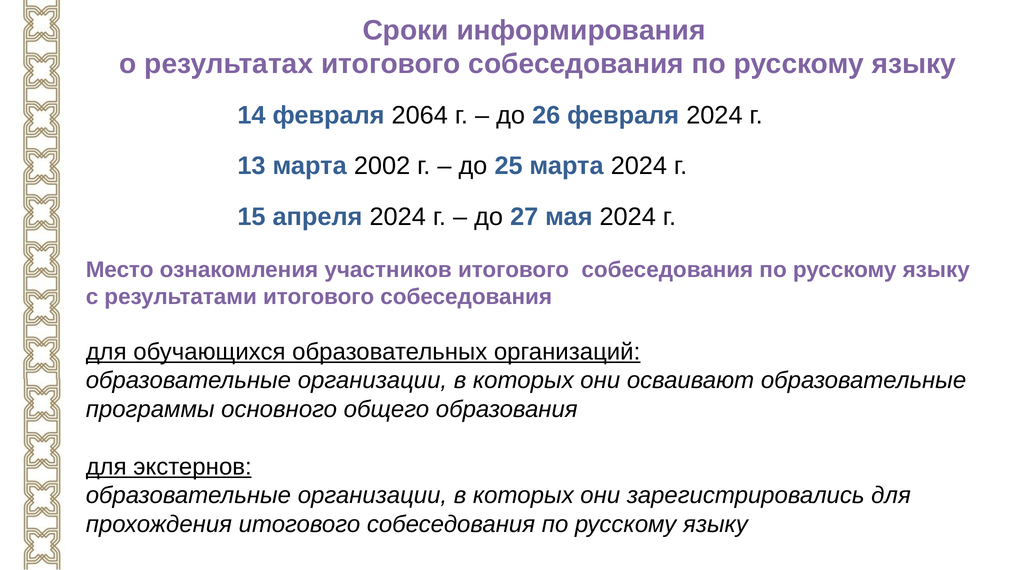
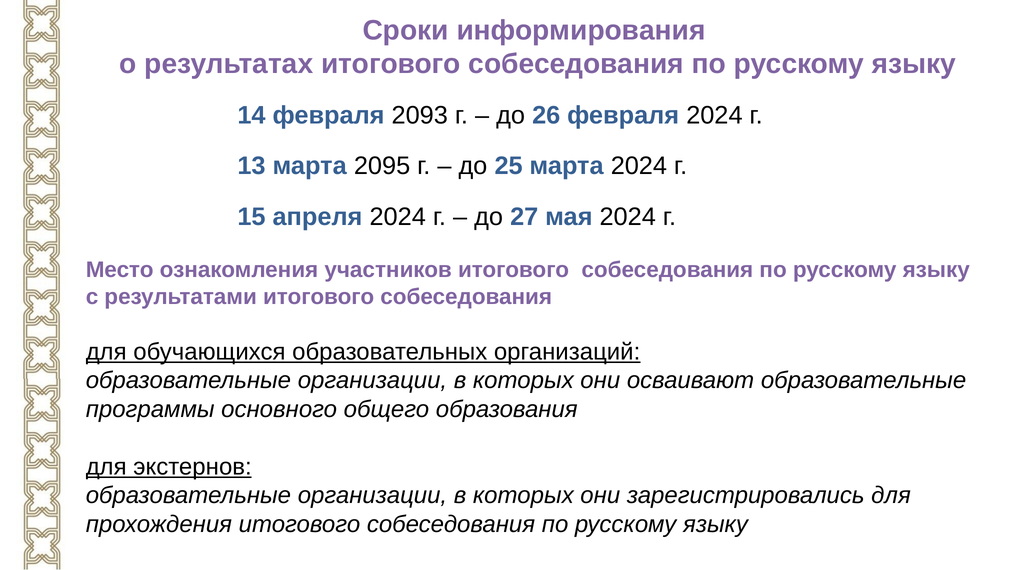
2064: 2064 -> 2093
2002: 2002 -> 2095
